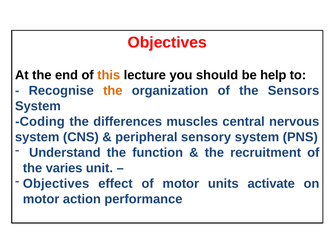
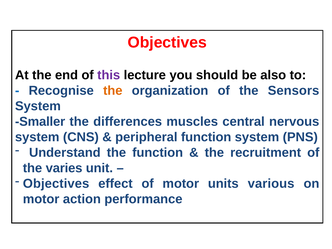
this colour: orange -> purple
help: help -> also
Coding: Coding -> Smaller
peripheral sensory: sensory -> function
activate: activate -> various
